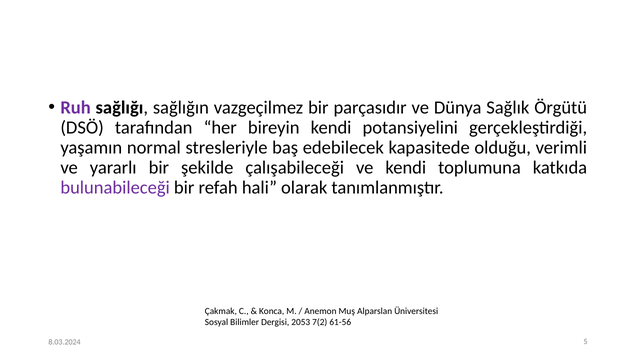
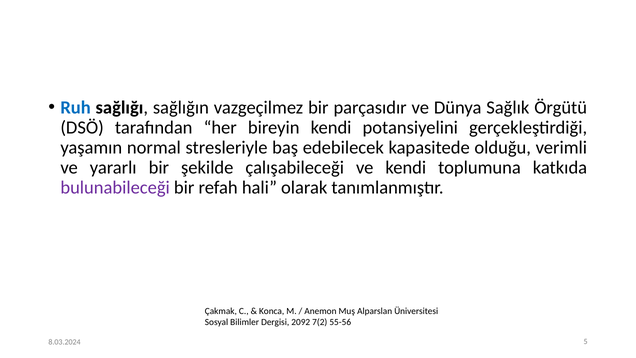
Ruh colour: purple -> blue
2053: 2053 -> 2092
61-56: 61-56 -> 55-56
